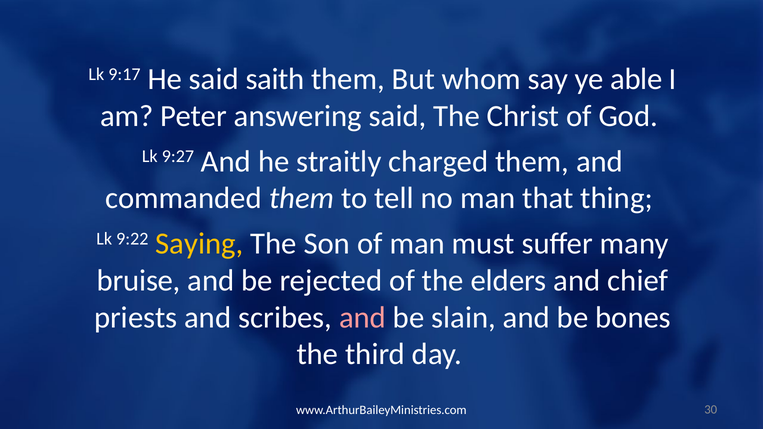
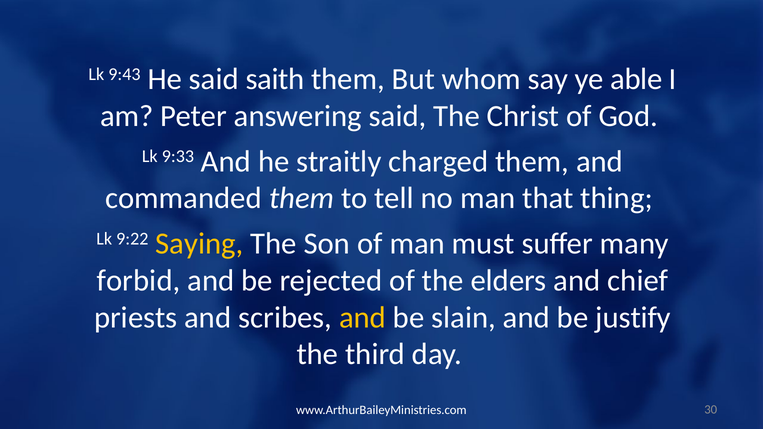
9:17: 9:17 -> 9:43
9:27: 9:27 -> 9:33
bruise: bruise -> forbid
and at (363, 318) colour: pink -> yellow
bones: bones -> justify
